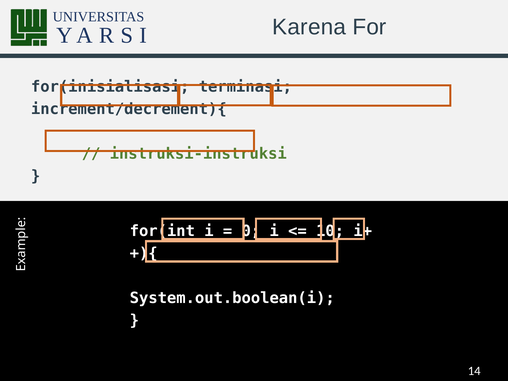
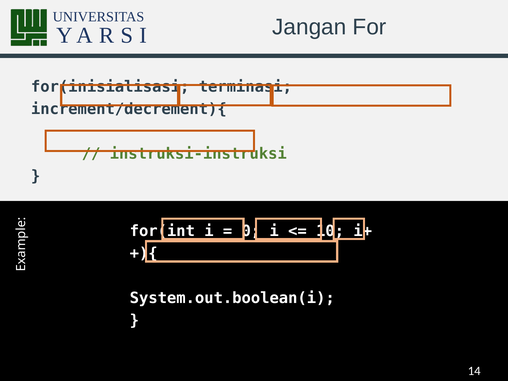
Karena: Karena -> Jangan
